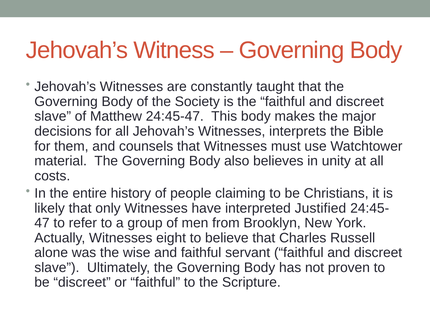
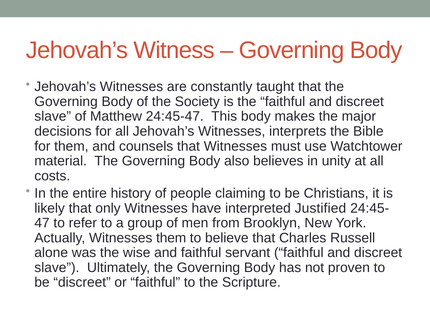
Witnesses eight: eight -> them
